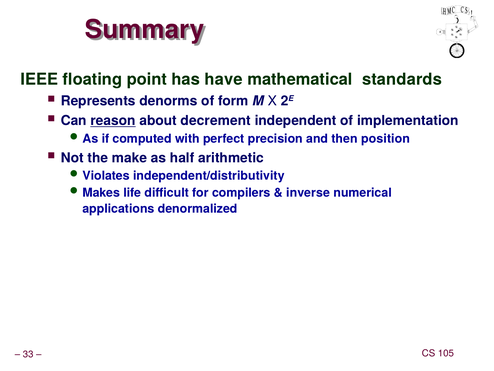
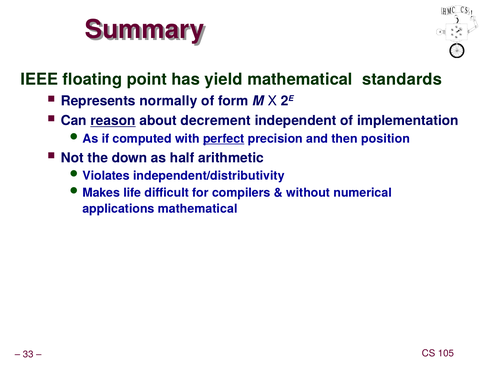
have: have -> yield
denorms: denorms -> normally
perfect underline: none -> present
make: make -> down
inverse: inverse -> without
applications denormalized: denormalized -> mathematical
